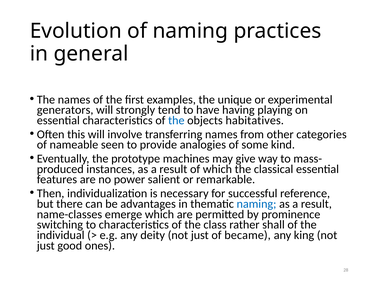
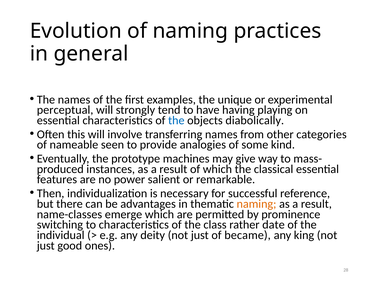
generators: generators -> perceptual
habitatives: habitatives -> diabolically
naming at (256, 204) colour: blue -> orange
shall: shall -> date
